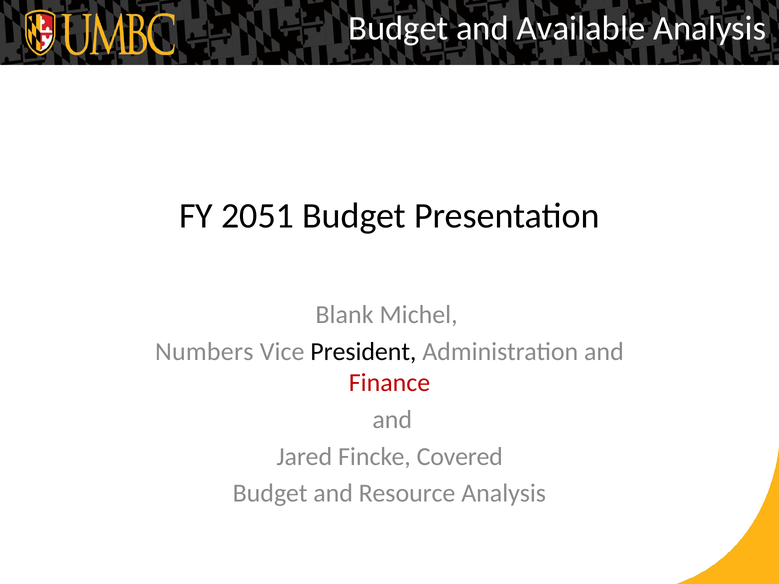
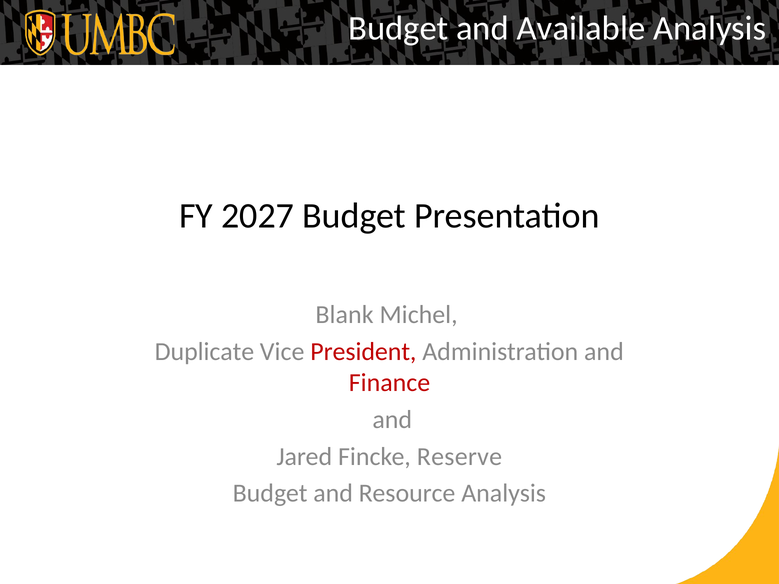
2051: 2051 -> 2027
Numbers: Numbers -> Duplicate
President colour: black -> red
Covered: Covered -> Reserve
